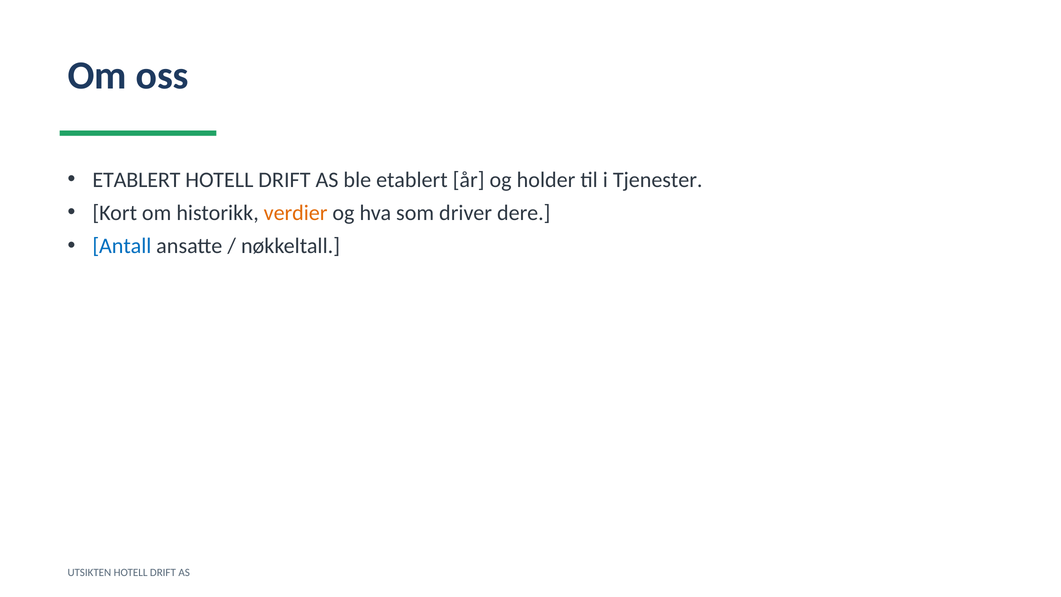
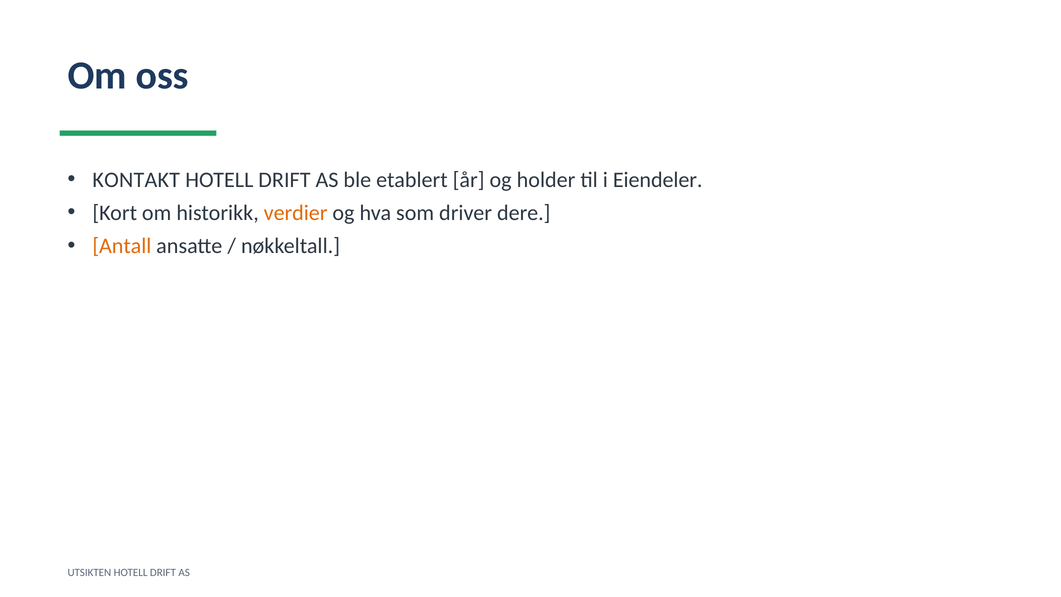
ETABLERT at (136, 180): ETABLERT -> KONTAKT
Tjenester: Tjenester -> Eiendeler
Antall colour: blue -> orange
